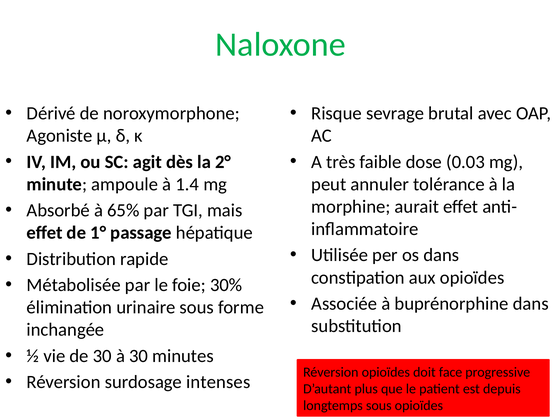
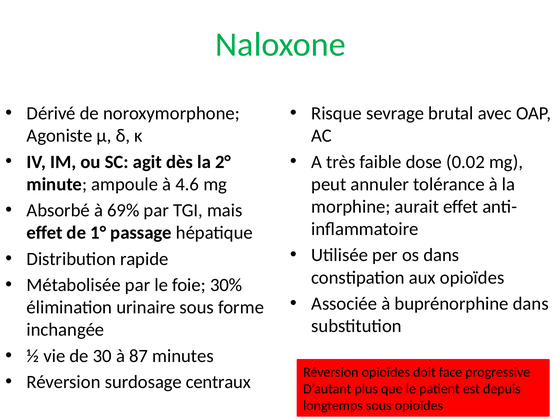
0.03: 0.03 -> 0.02
1.4: 1.4 -> 4.6
65%: 65% -> 69%
à 30: 30 -> 87
intenses: intenses -> centraux
